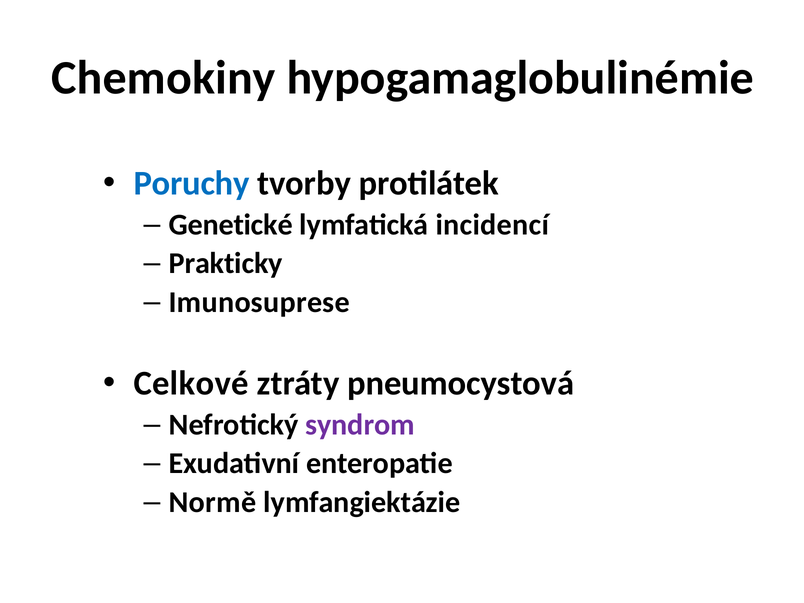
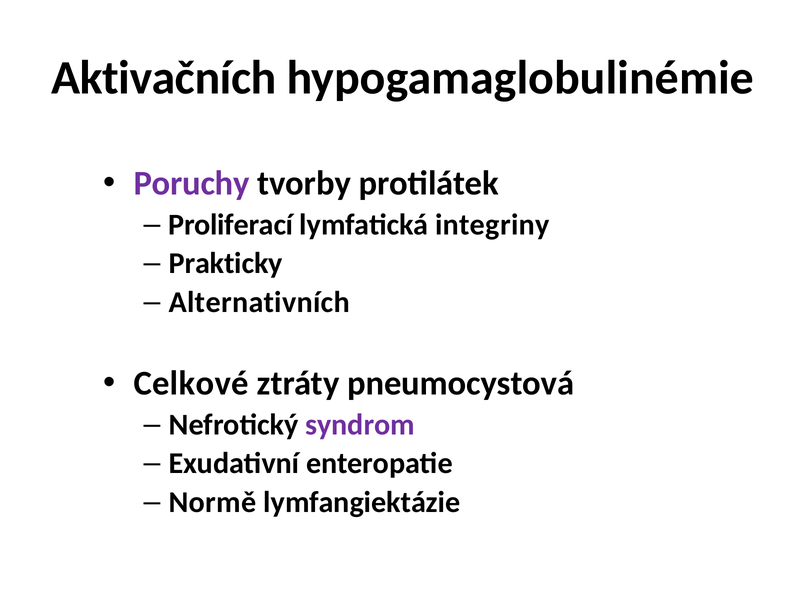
Chemokiny: Chemokiny -> Aktivačních
Poruchy colour: blue -> purple
Genetické: Genetické -> Proliferací
incidencí: incidencí -> integriny
Imunosuprese: Imunosuprese -> Alternativních
